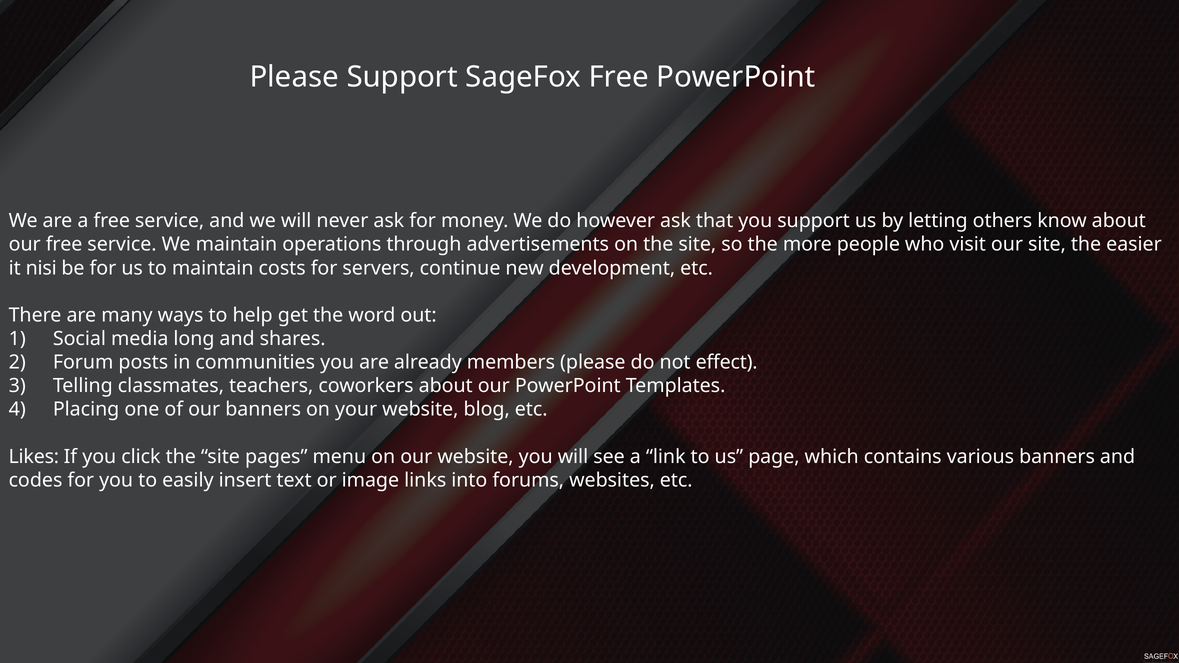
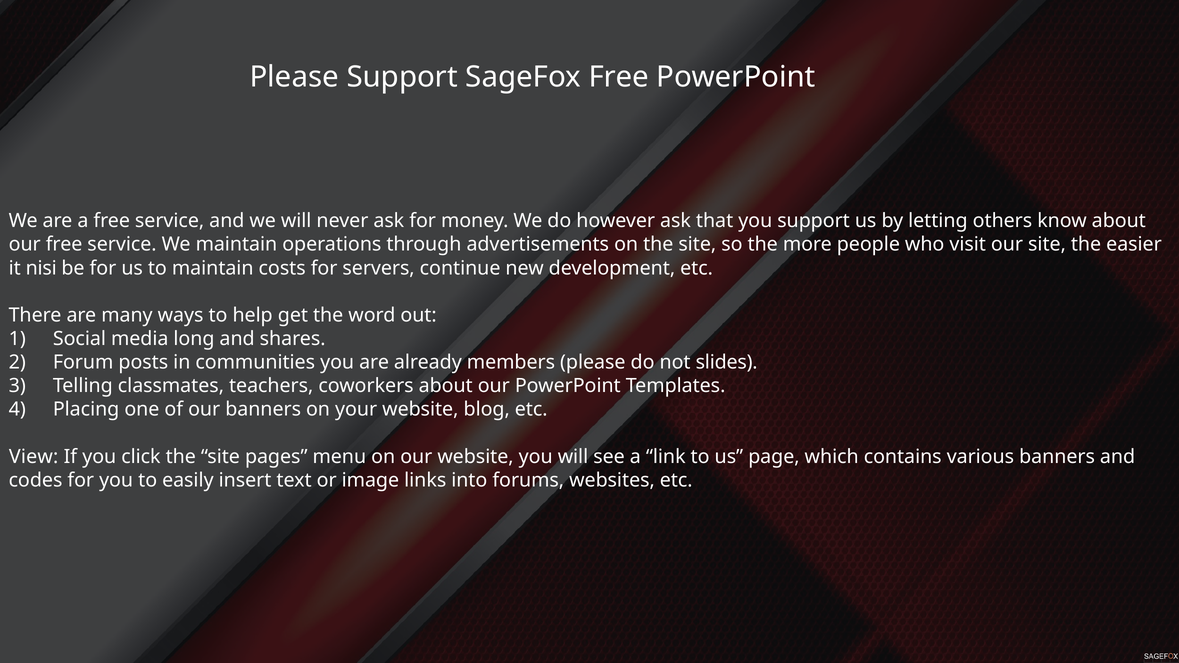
effect: effect -> slides
Likes: Likes -> View
